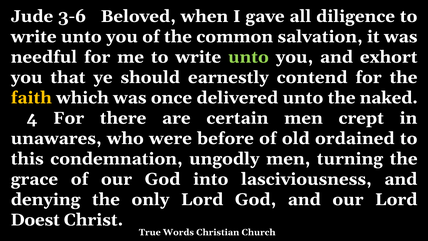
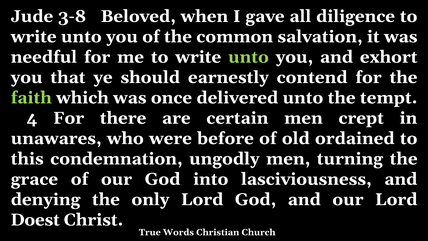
3-6: 3-6 -> 3-8
faith colour: yellow -> light green
naked: naked -> tempt
